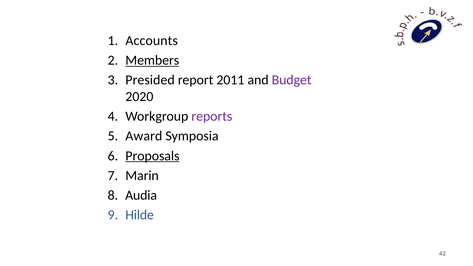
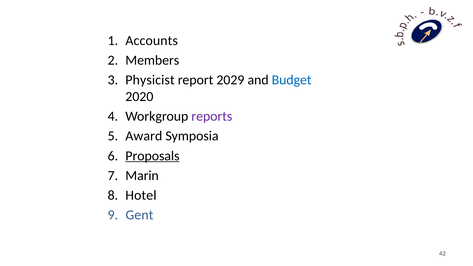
Members underline: present -> none
Presided: Presided -> Physicist
2011: 2011 -> 2029
Budget colour: purple -> blue
Audia: Audia -> Hotel
Hilde: Hilde -> Gent
